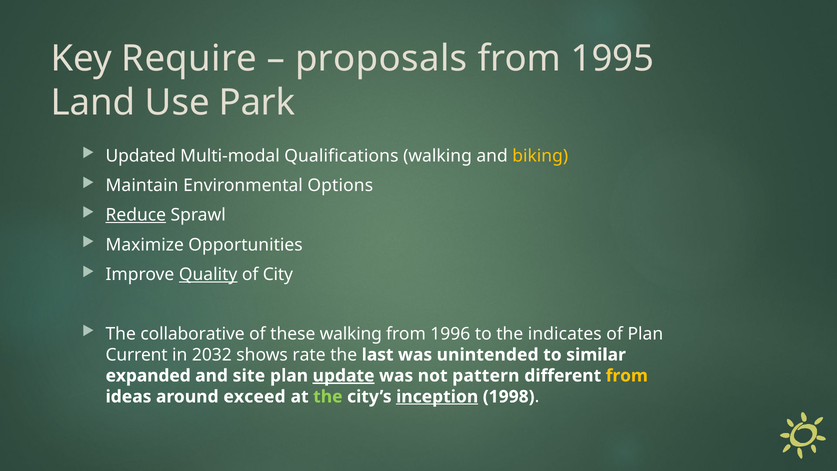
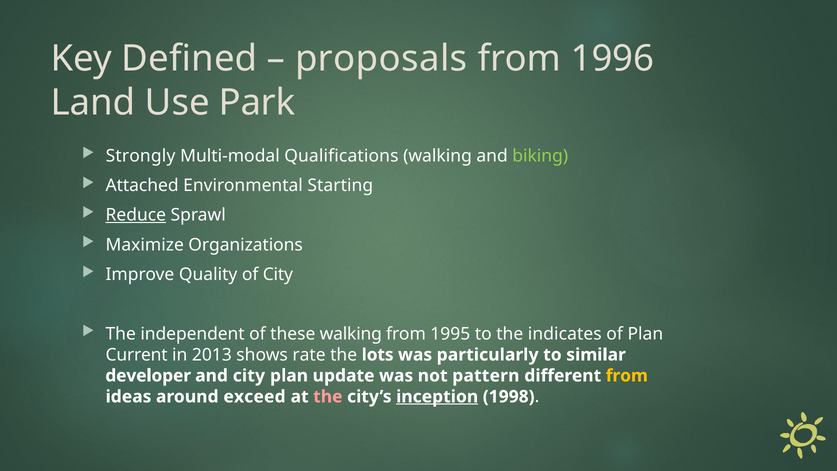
Require: Require -> Defined
1995: 1995 -> 1996
Updated: Updated -> Strongly
biking colour: yellow -> light green
Maintain: Maintain -> Attached
Options: Options -> Starting
Opportunities: Opportunities -> Organizations
Quality underline: present -> none
collaborative: collaborative -> independent
1996: 1996 -> 1995
2032: 2032 -> 2013
last: last -> lots
unintended: unintended -> particularly
expanded: expanded -> developer
and site: site -> city
update underline: present -> none
the at (328, 397) colour: light green -> pink
